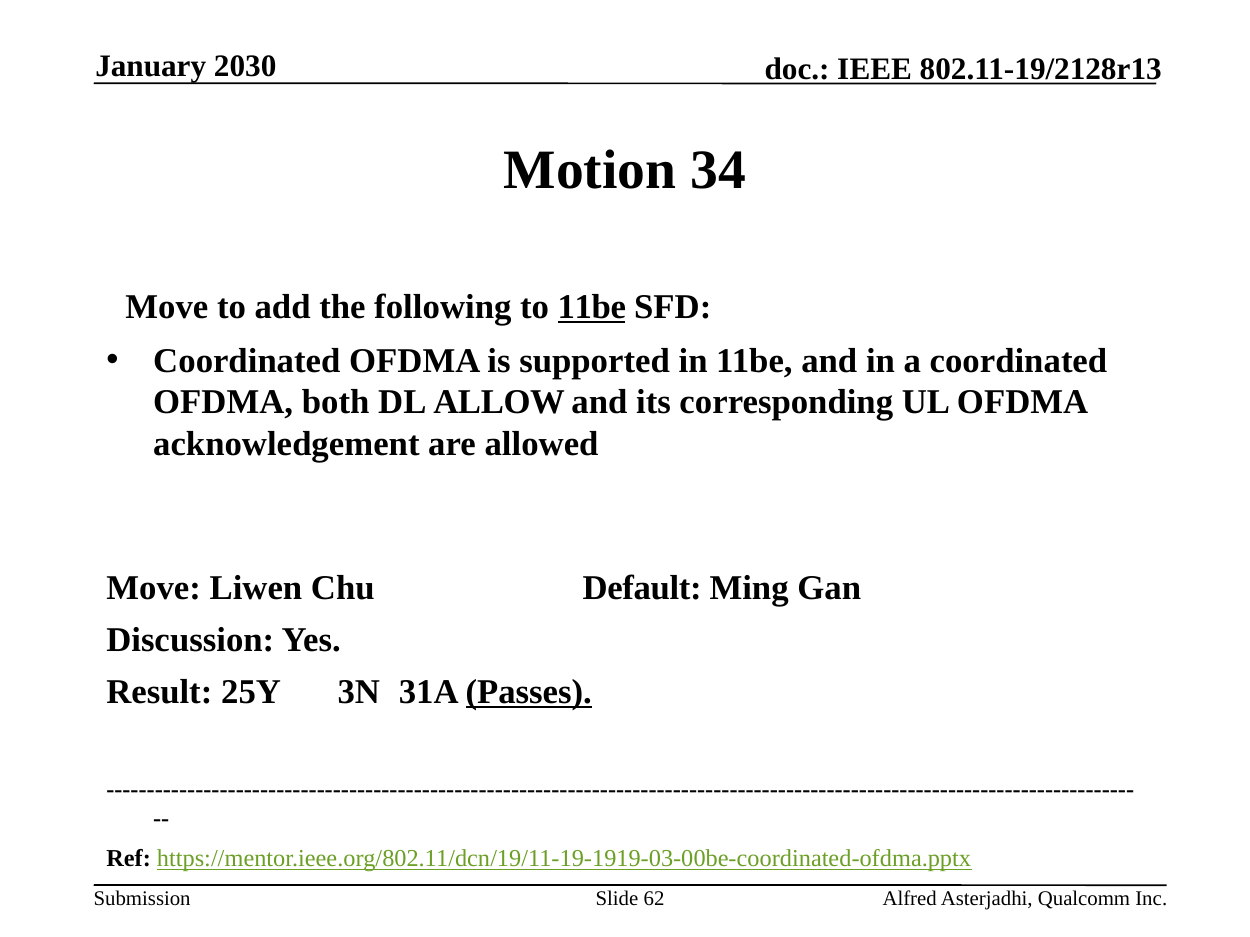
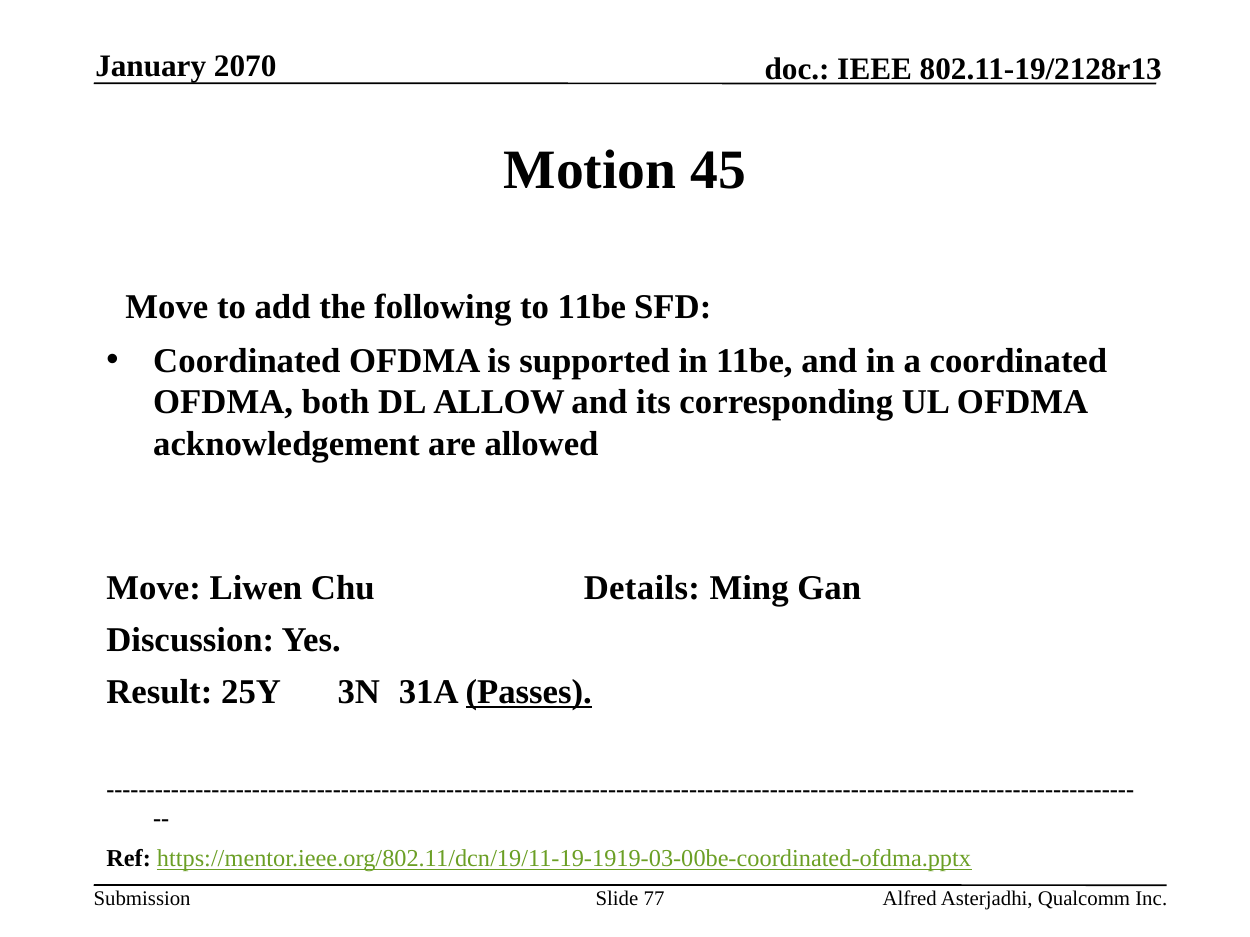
2030: 2030 -> 2070
34: 34 -> 45
11be at (592, 307) underline: present -> none
Default: Default -> Details
62: 62 -> 77
